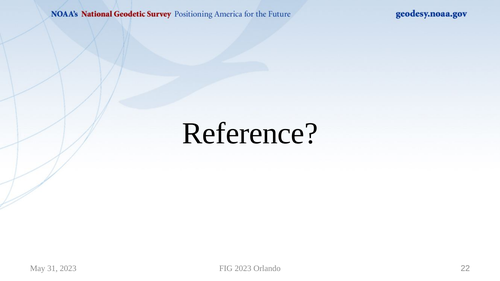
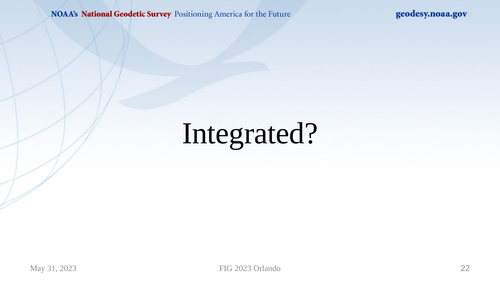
Reference: Reference -> Integrated
